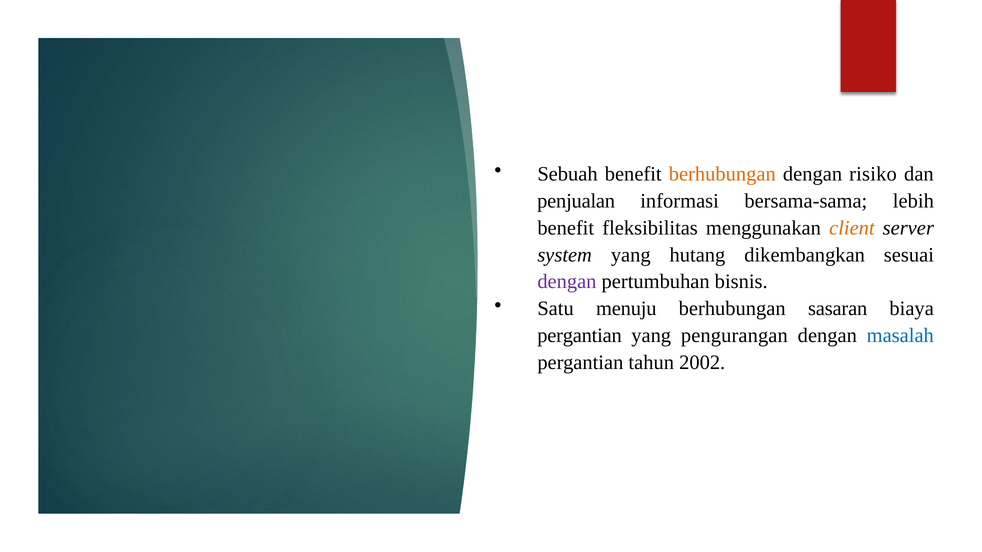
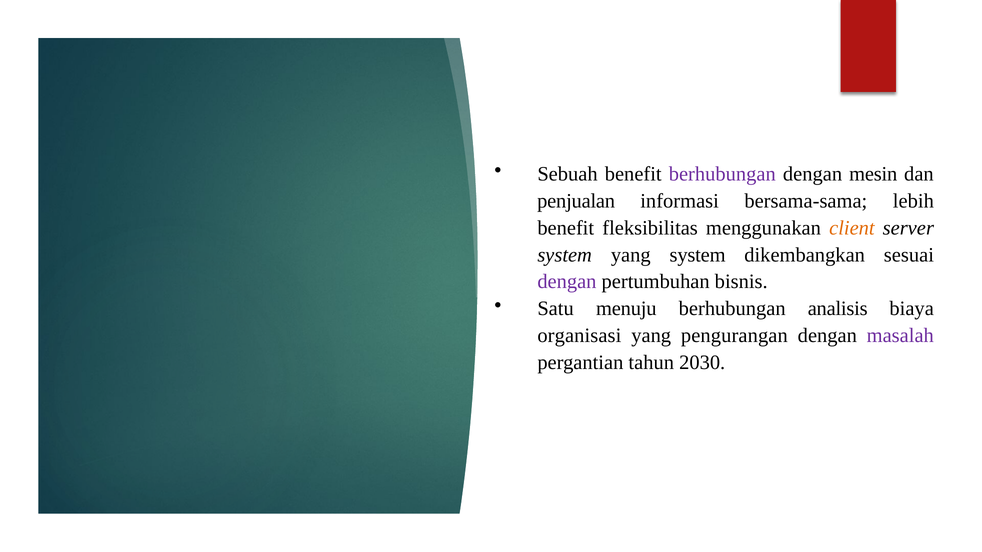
berhubungan at (722, 174) colour: orange -> purple
risiko: risiko -> mesin
yang hutang: hutang -> system
sasaran: sasaran -> analisis
pergantian at (580, 336): pergantian -> organisasi
masalah colour: blue -> purple
2002: 2002 -> 2030
